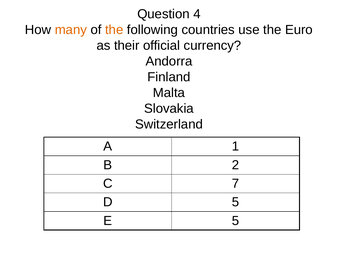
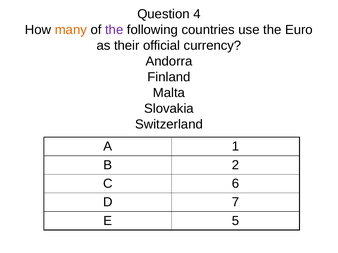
the at (114, 30) colour: orange -> purple
7: 7 -> 6
D 5: 5 -> 7
